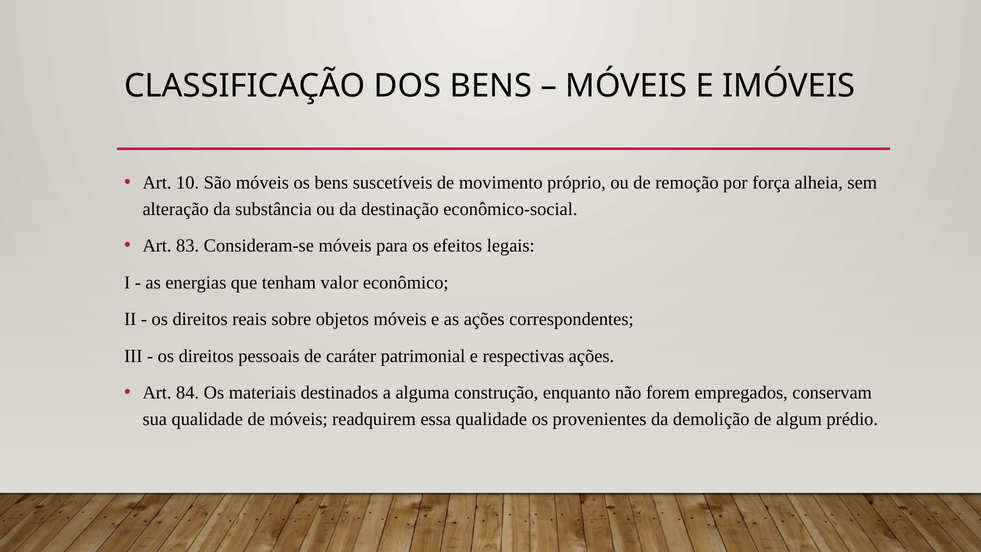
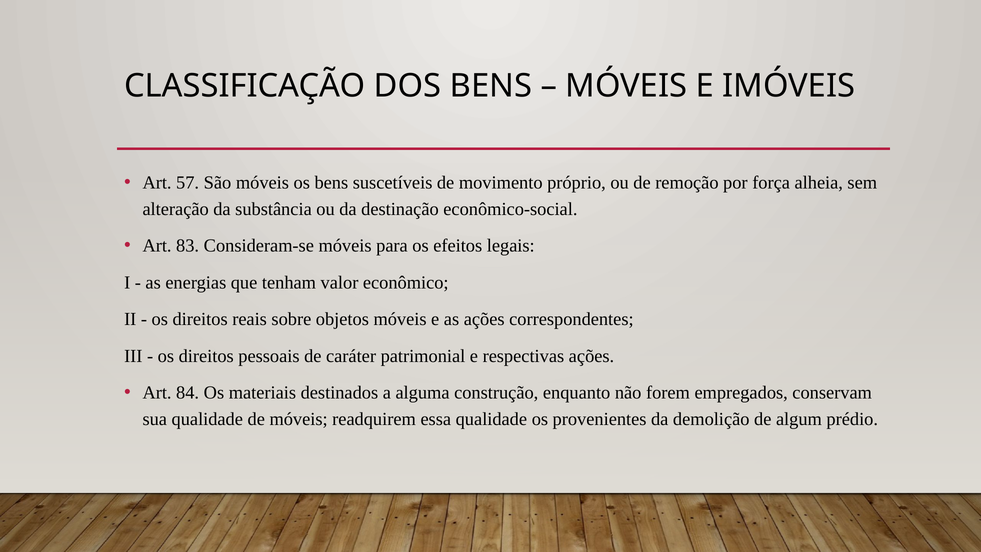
10: 10 -> 57
